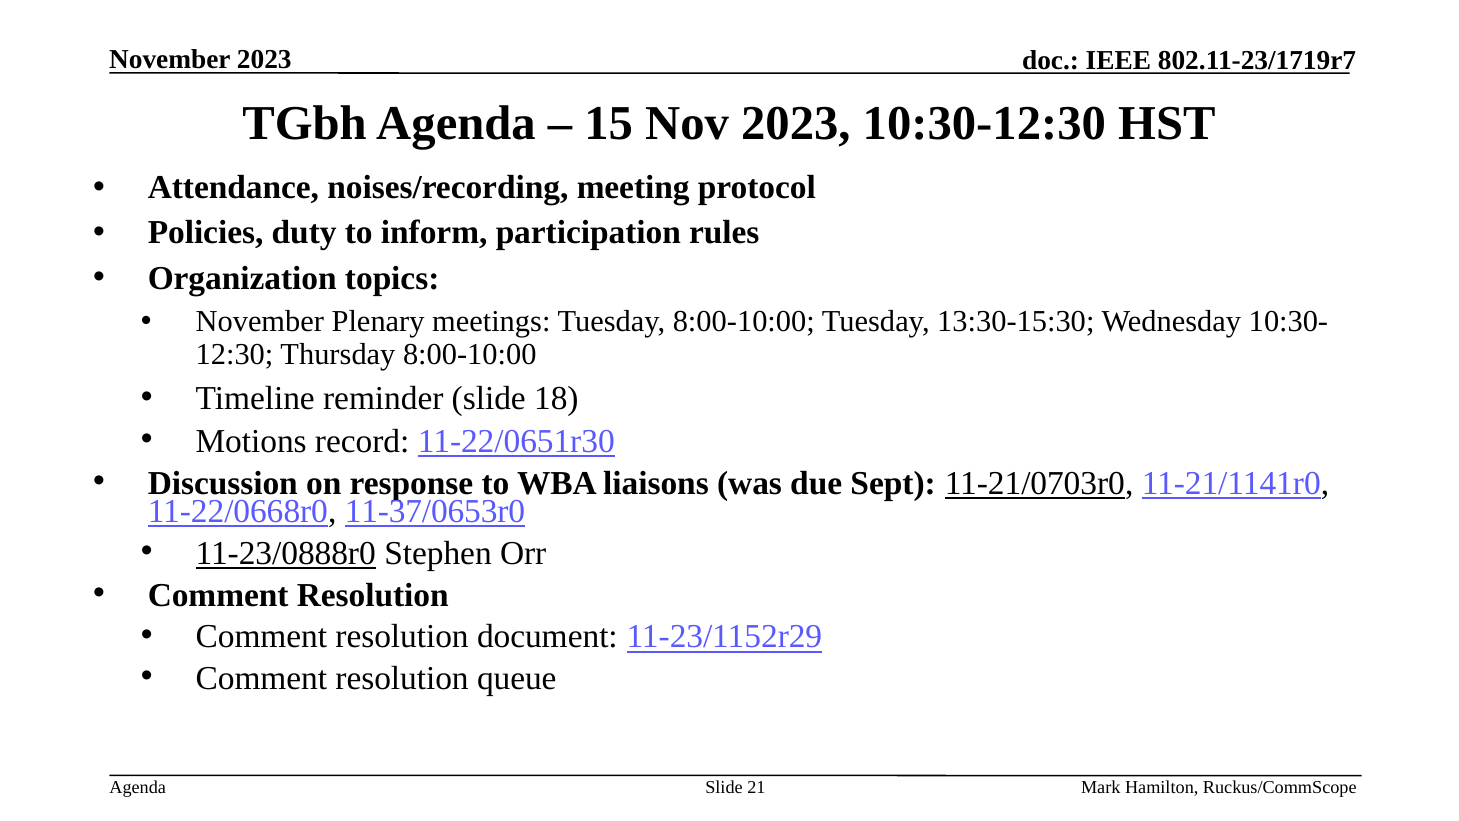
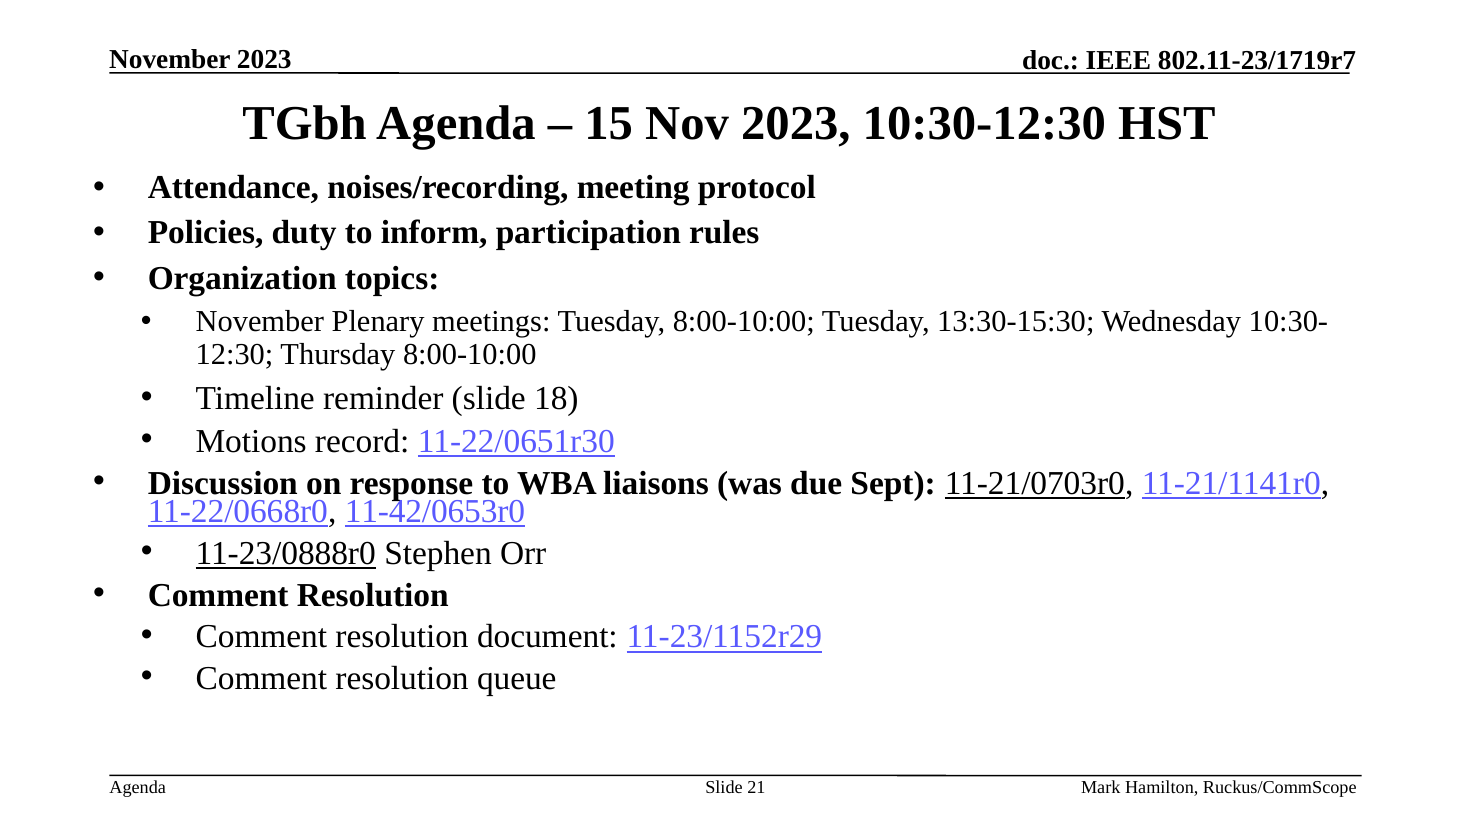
11-37/0653r0: 11-37/0653r0 -> 11-42/0653r0
